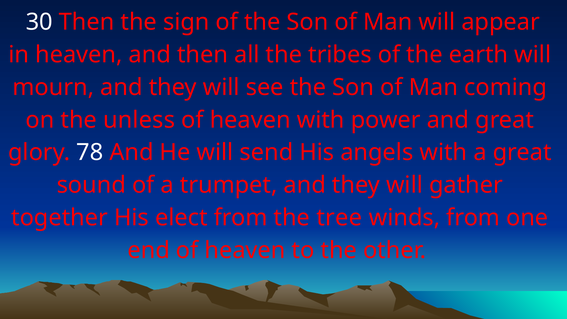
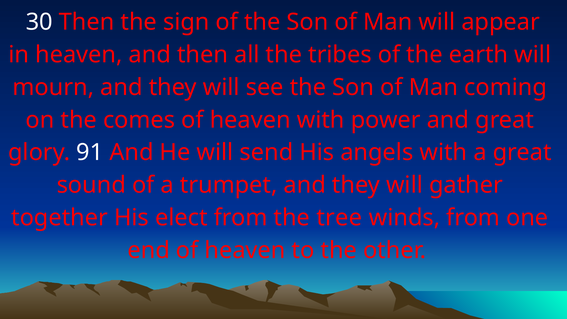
unless: unless -> comes
78: 78 -> 91
